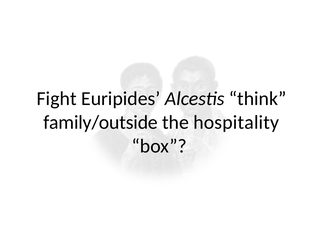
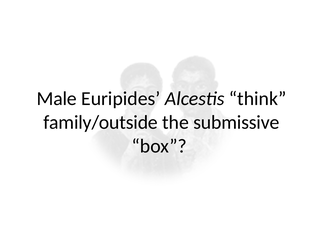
Fight: Fight -> Male
hospitality: hospitality -> submissive
